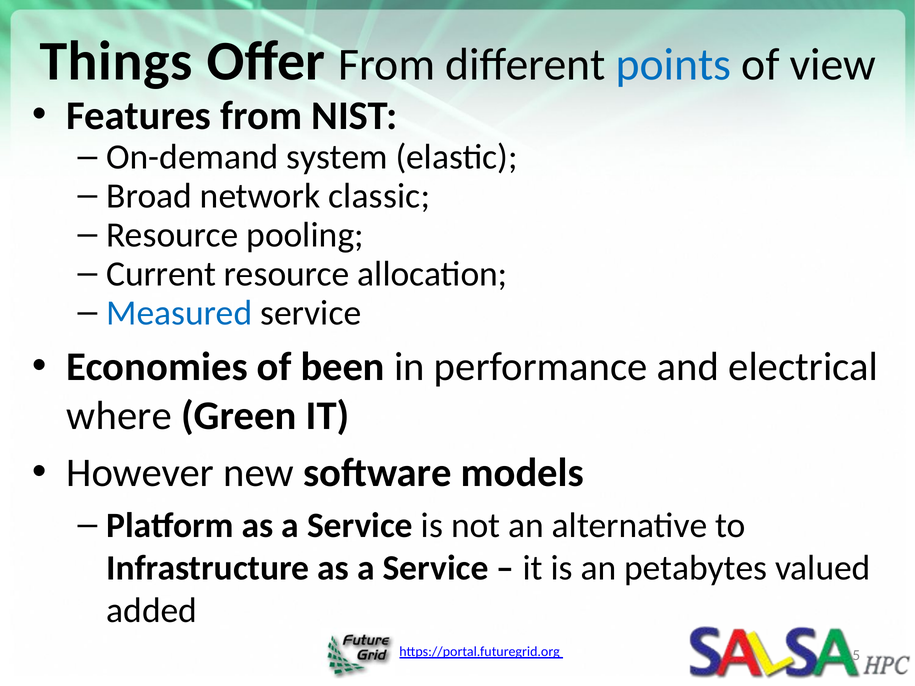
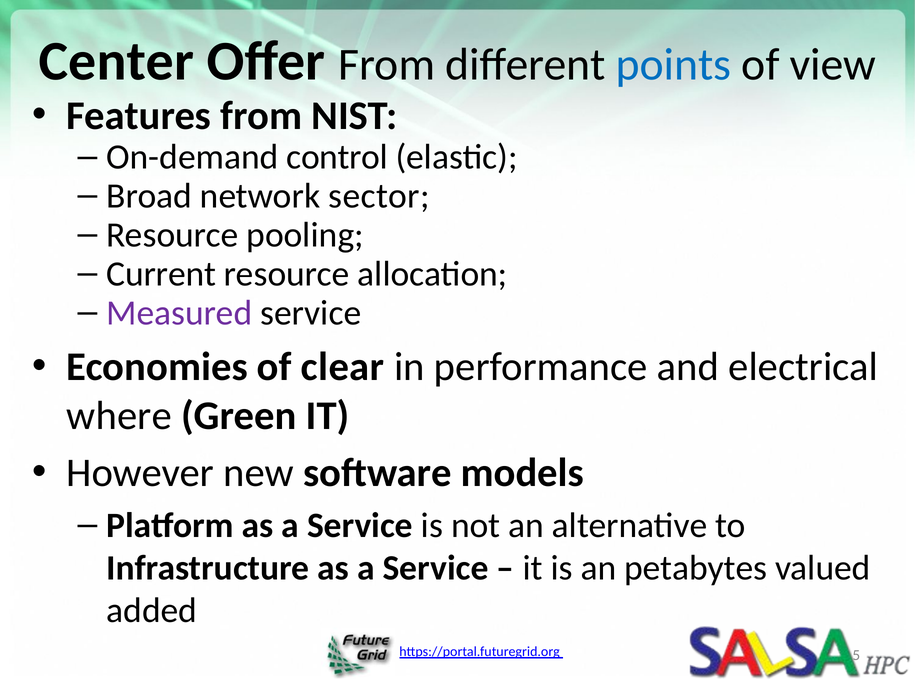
Things: Things -> Center
system: system -> control
classic: classic -> sector
Measured colour: blue -> purple
been: been -> clear
